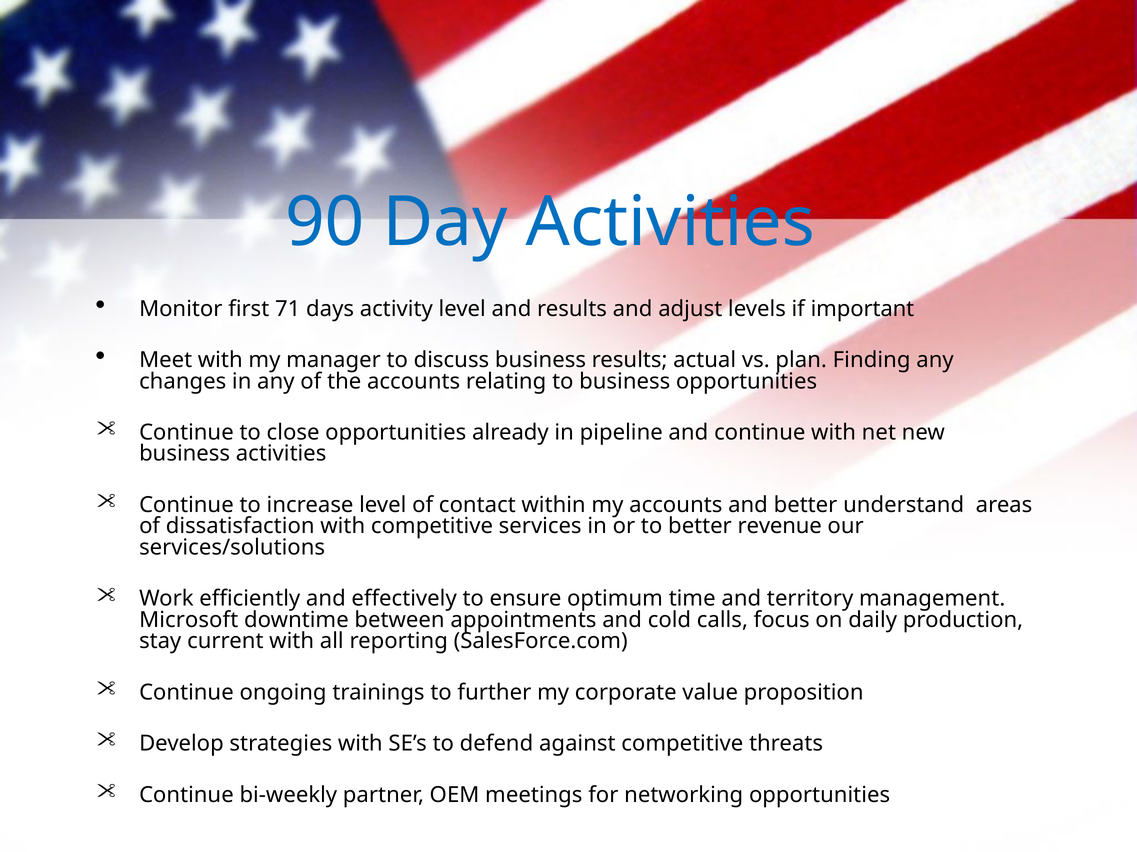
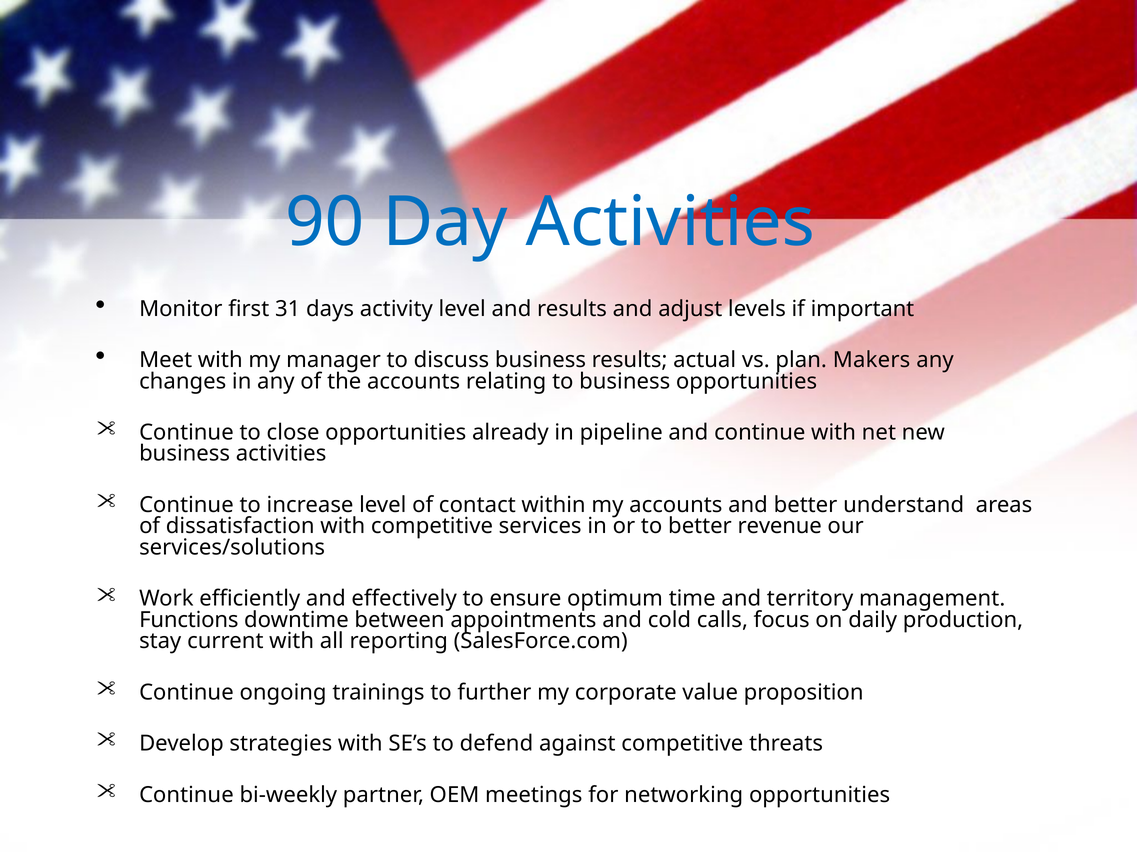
71: 71 -> 31
Finding: Finding -> Makers
Microsoft: Microsoft -> Functions
